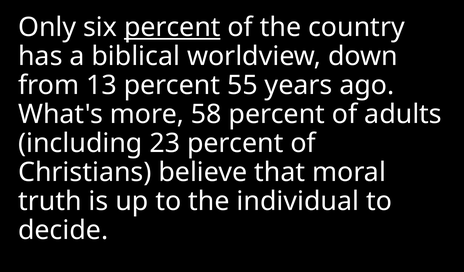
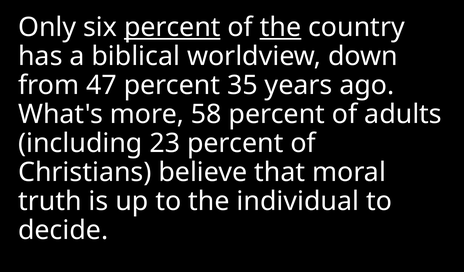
the at (281, 27) underline: none -> present
13: 13 -> 47
55: 55 -> 35
